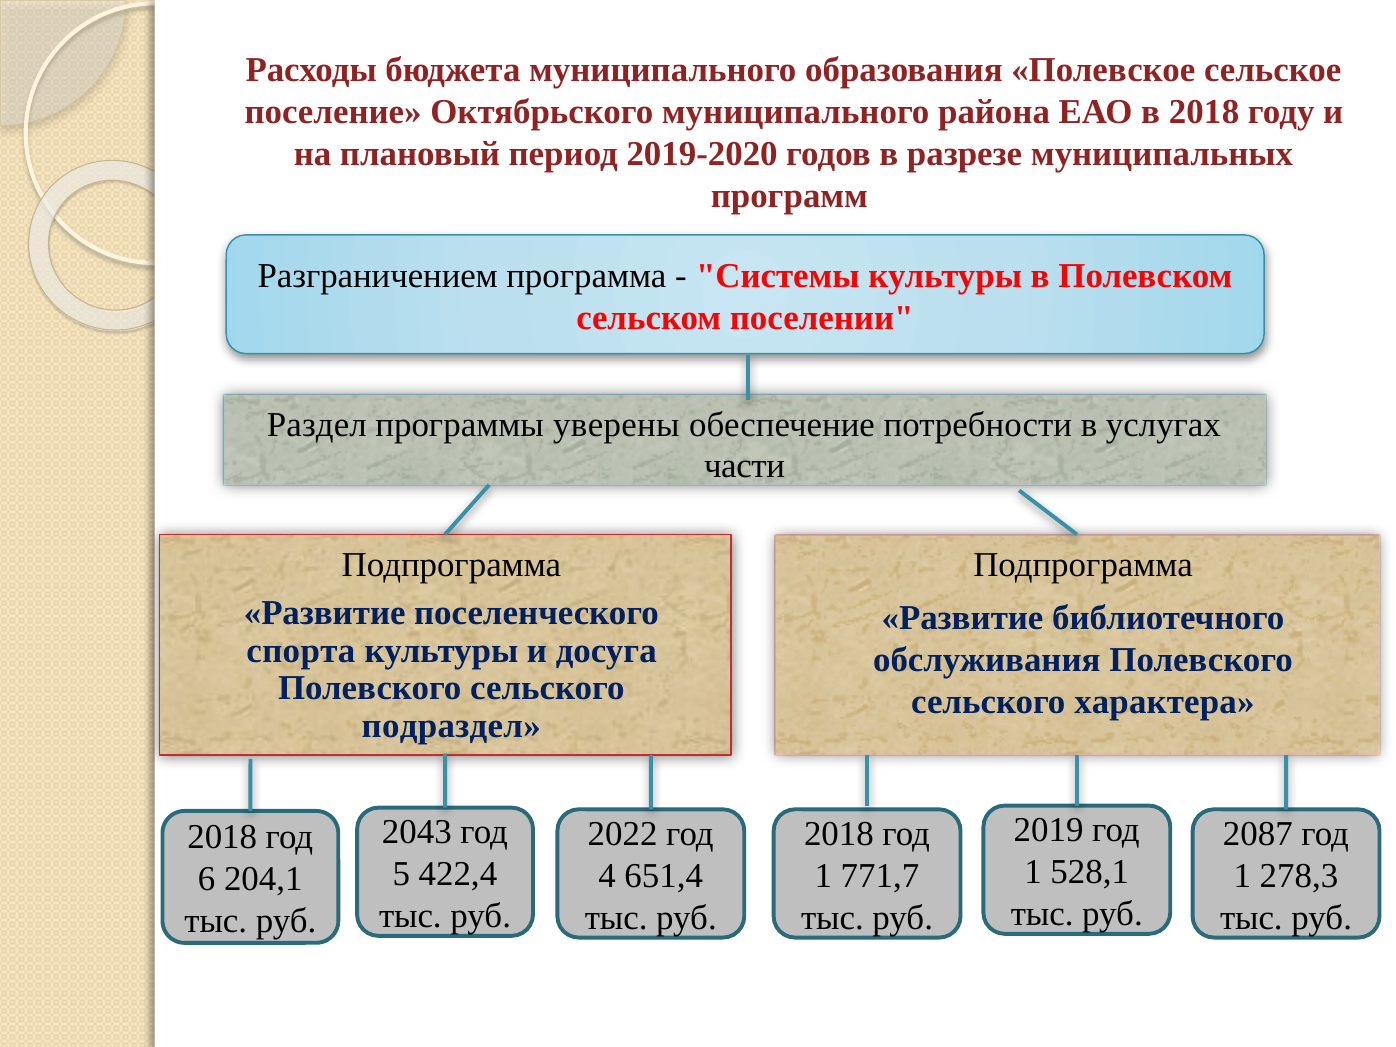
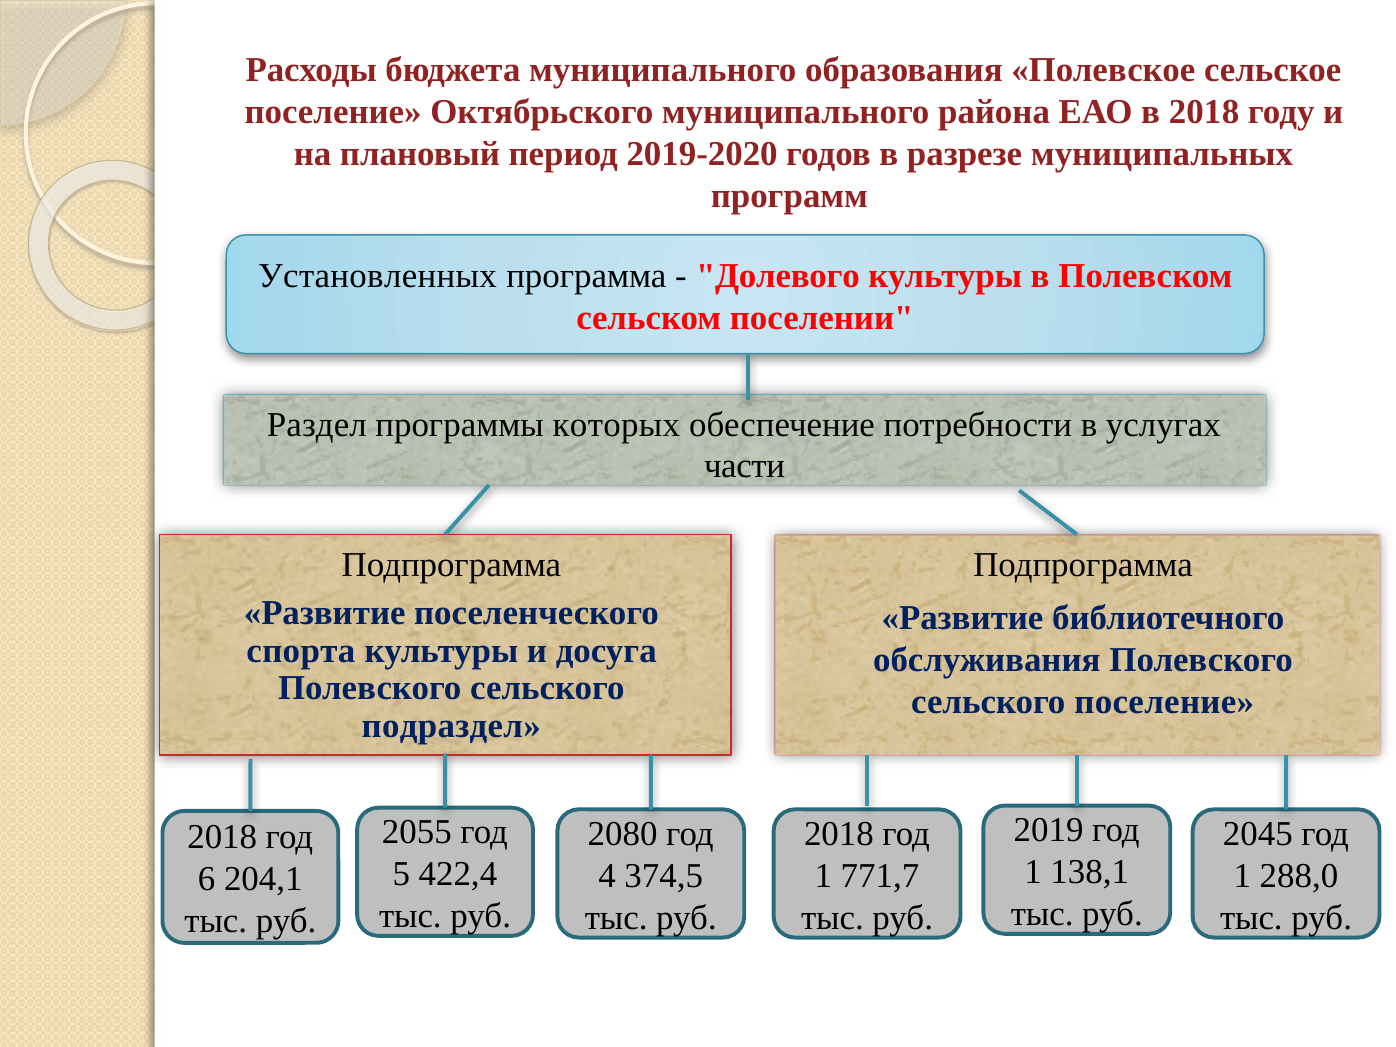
Разграничением: Разграничением -> Установленных
Системы: Системы -> Долевого
уверены: уверены -> которых
сельского характера: характера -> поселение
2043: 2043 -> 2055
2022: 2022 -> 2080
2087: 2087 -> 2045
528,1: 528,1 -> 138,1
651,4: 651,4 -> 374,5
278,3: 278,3 -> 288,0
